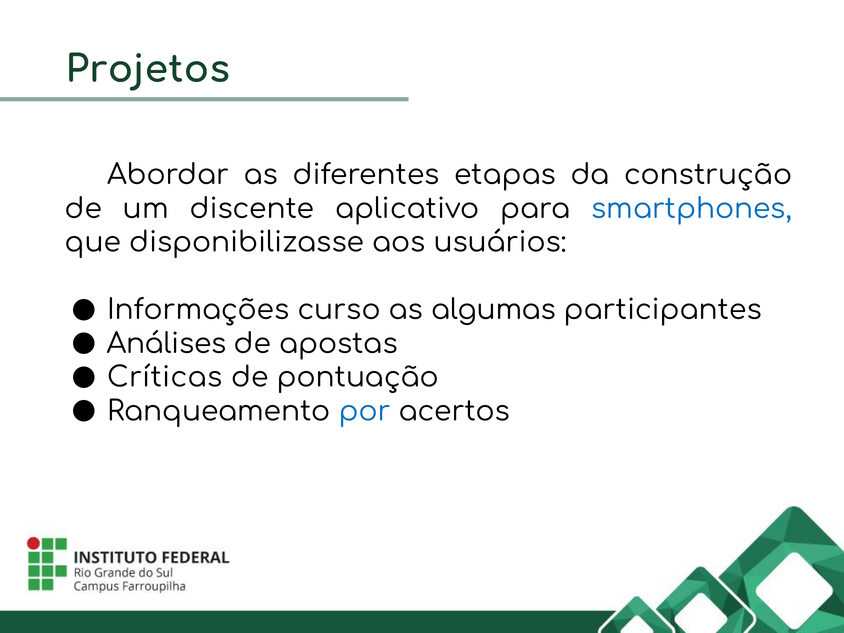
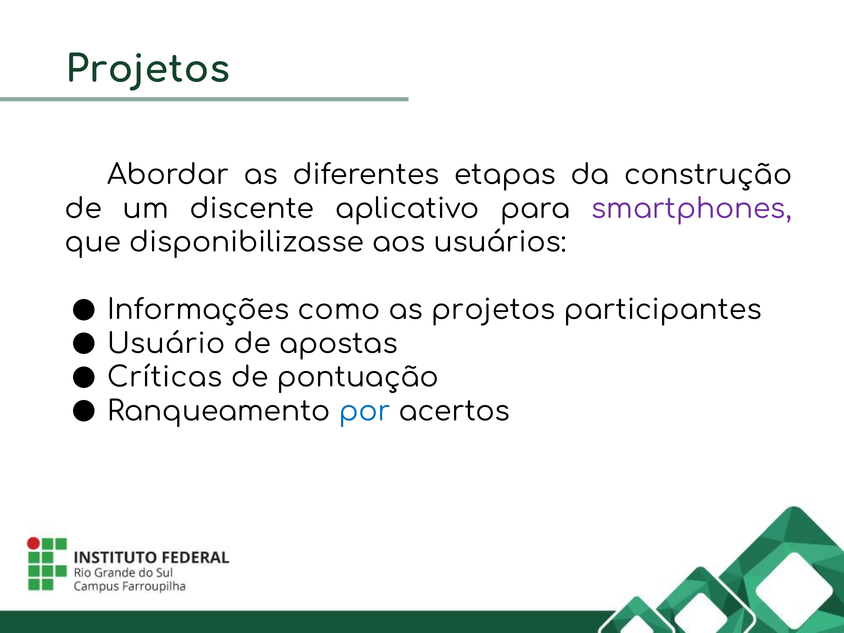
smartphones colour: blue -> purple
curso: curso -> como
as algumas: algumas -> projetos
Análises: Análises -> Usuário
